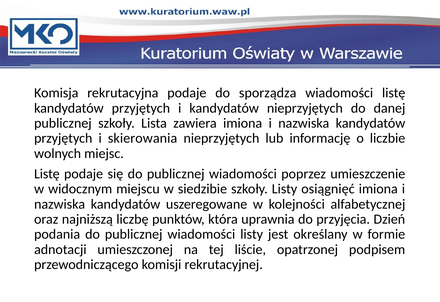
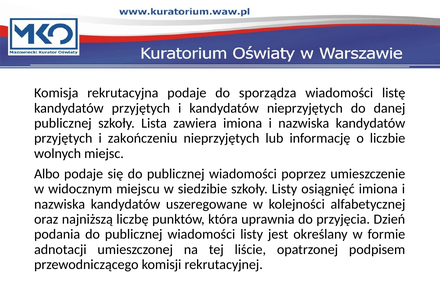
skierowania: skierowania -> zakończeniu
Listę at (47, 174): Listę -> Albo
